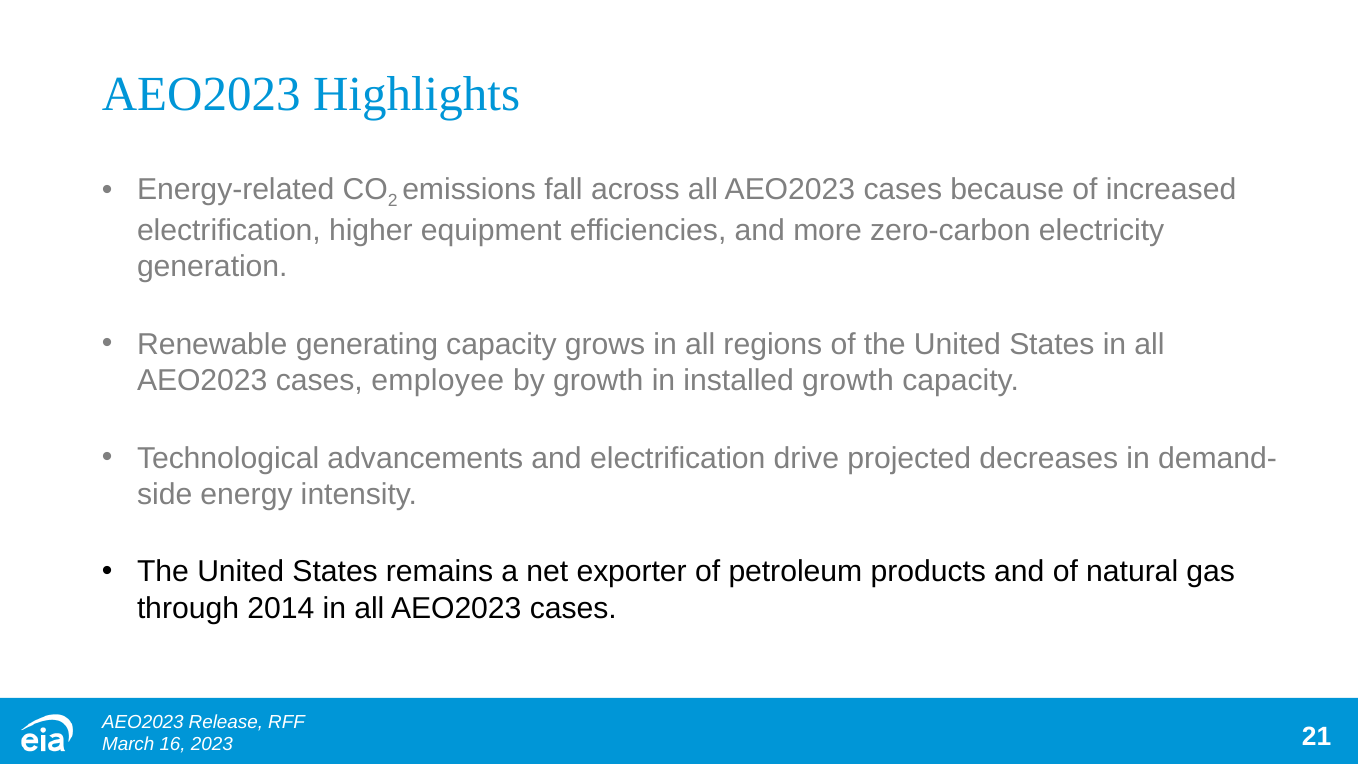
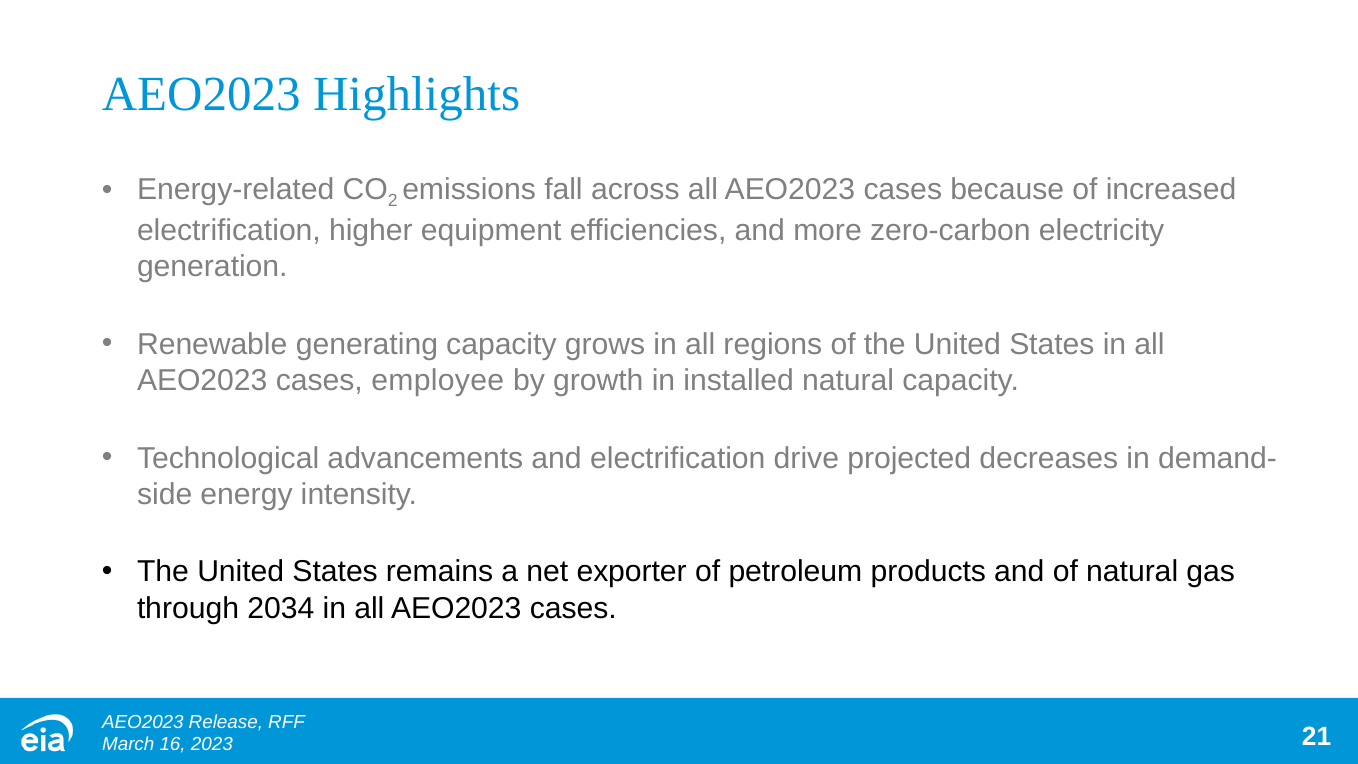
installed growth: growth -> natural
2014: 2014 -> 2034
